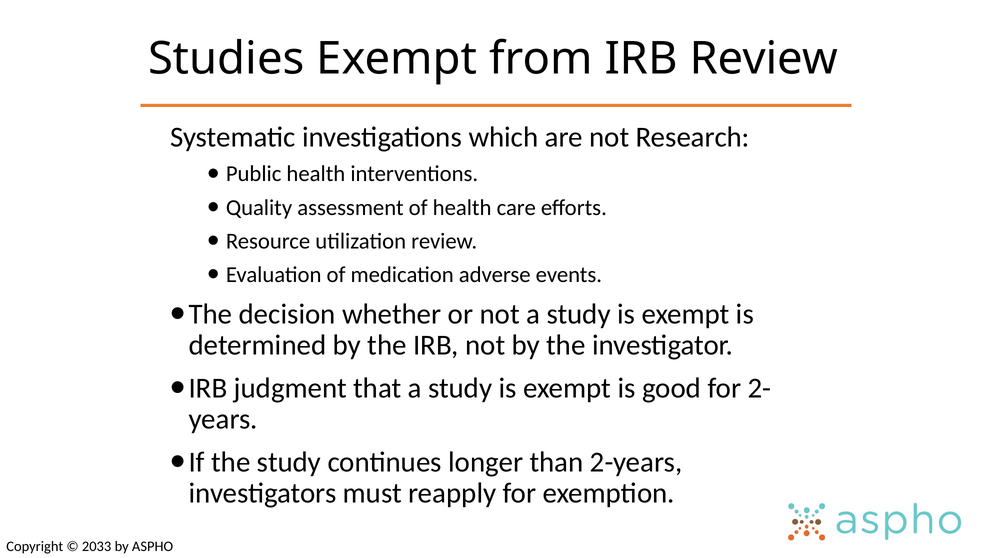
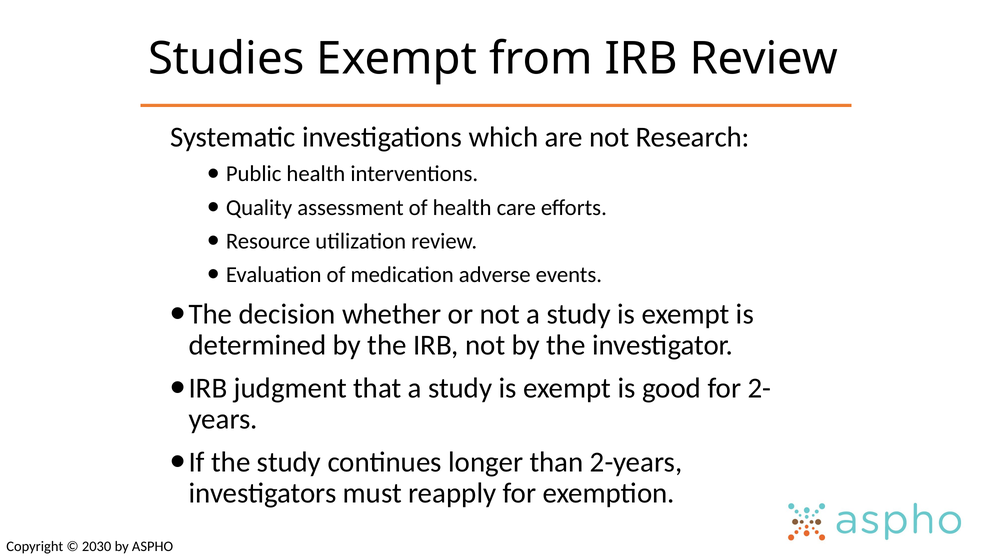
2033: 2033 -> 2030
